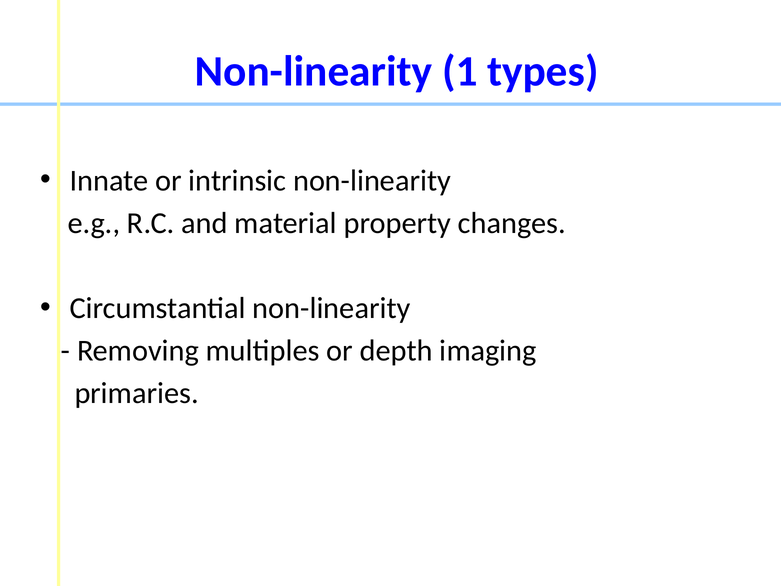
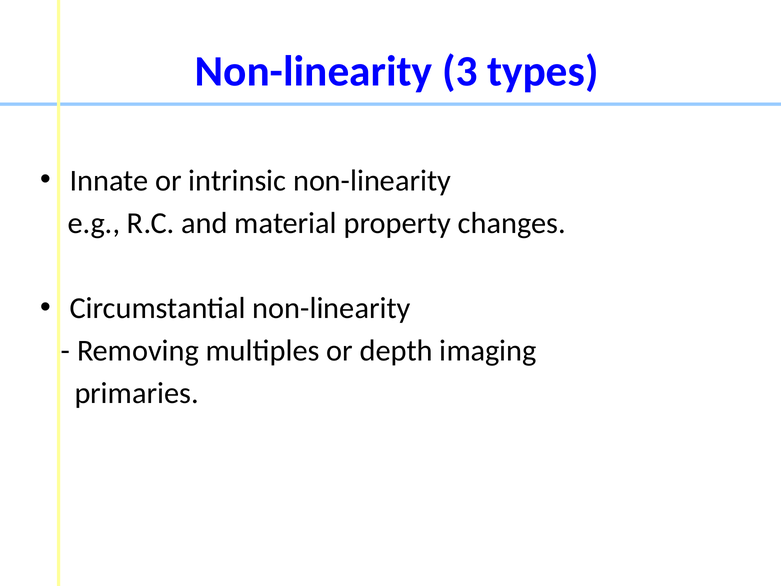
1: 1 -> 3
